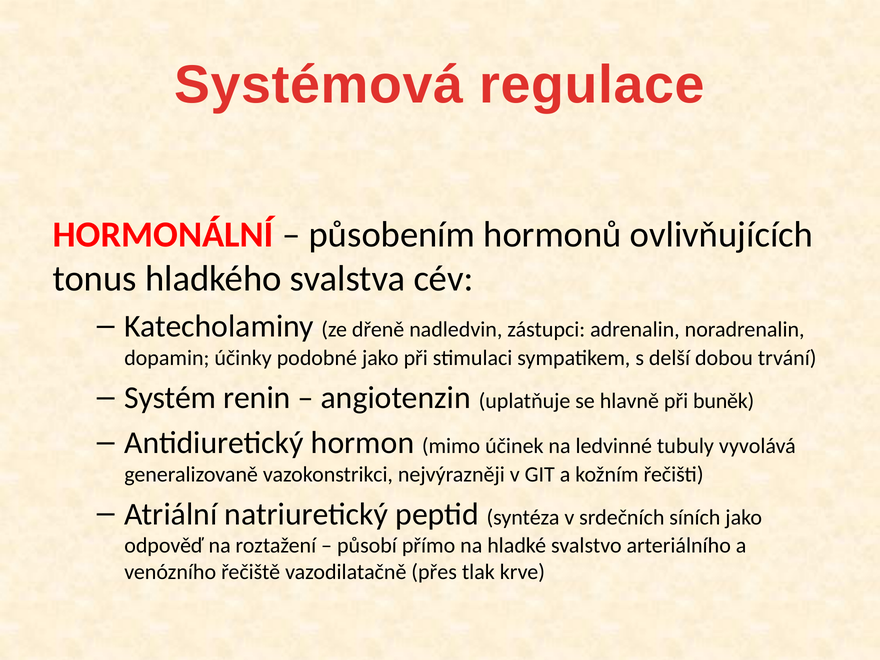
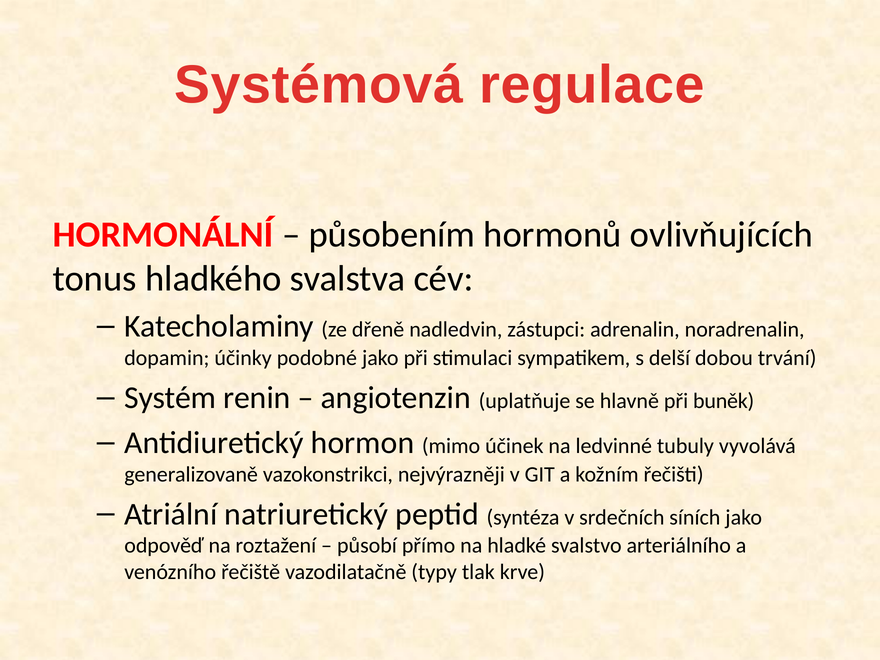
přes: přes -> typy
